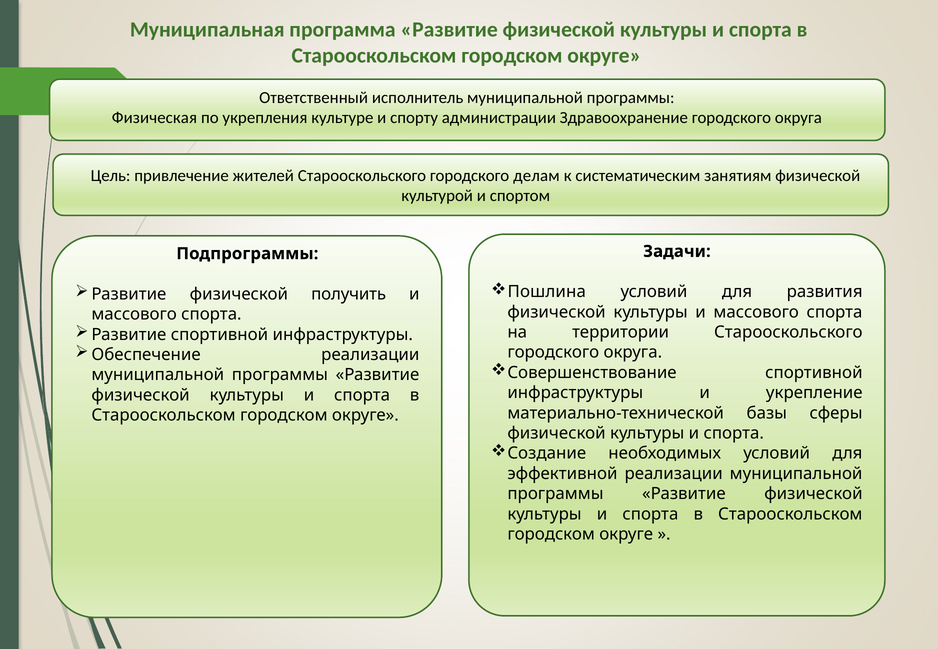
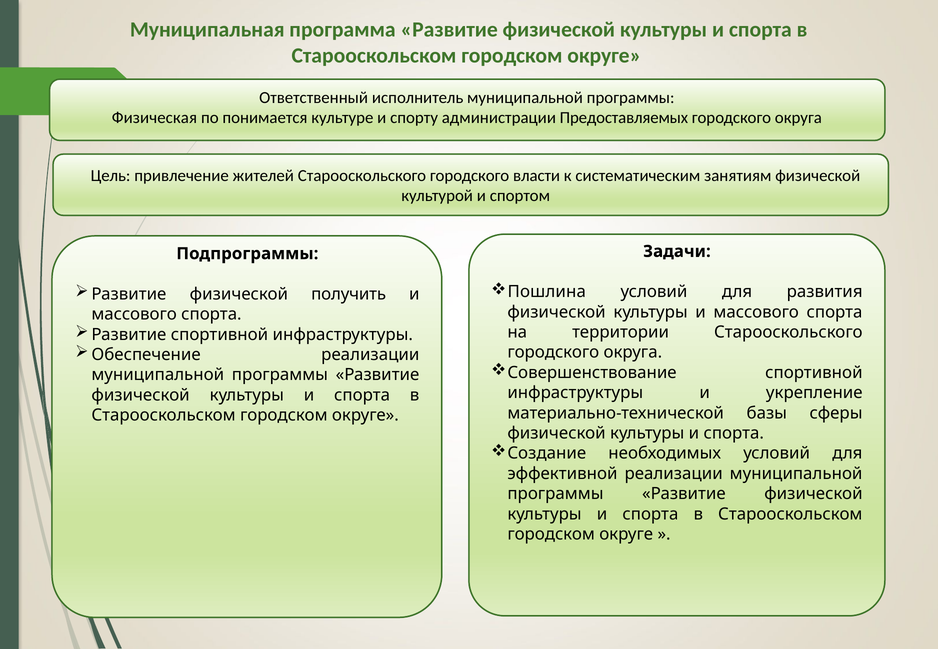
укрепления: укрепления -> понимается
Здравоохранение: Здравоохранение -> Предоставляемых
делам: делам -> власти
